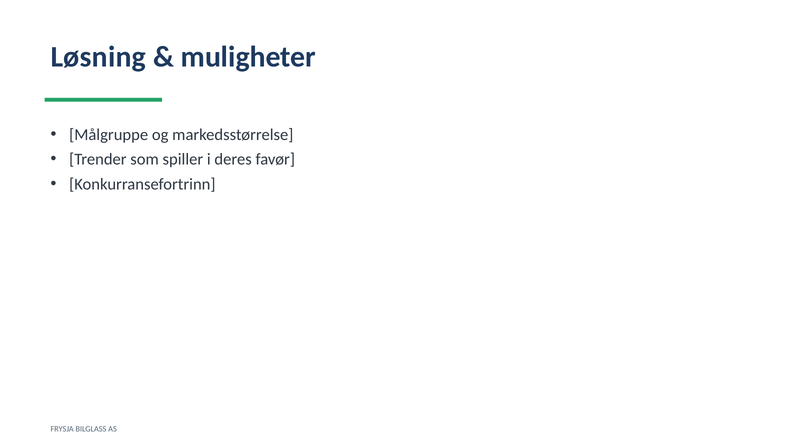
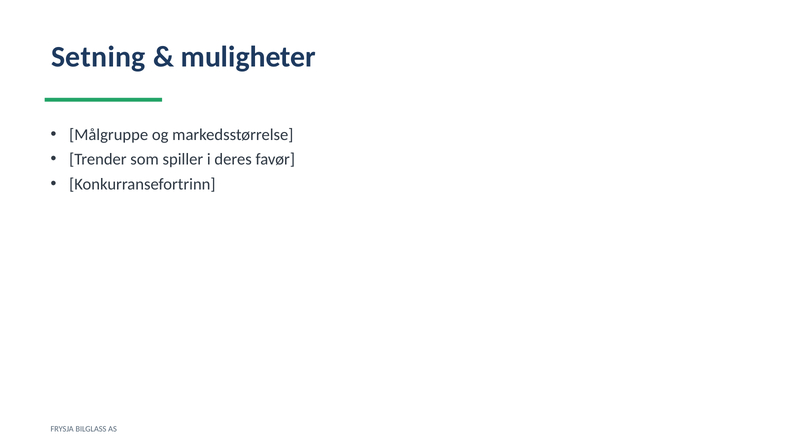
Løsning: Løsning -> Setning
